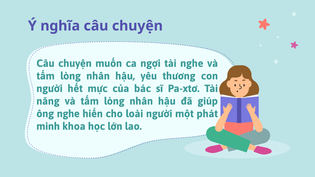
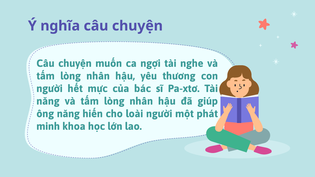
ông nghe: nghe -> năng
